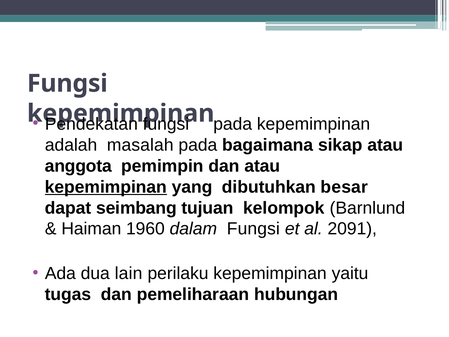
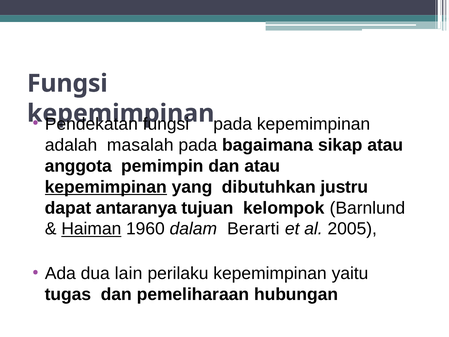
besar: besar -> justru
seimbang: seimbang -> antaranya
Haiman underline: none -> present
dalam Fungsi: Fungsi -> Berarti
2091: 2091 -> 2005
